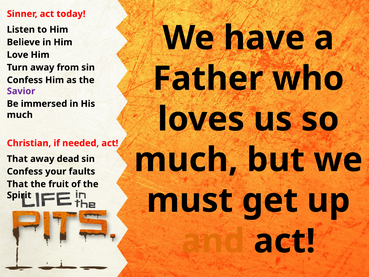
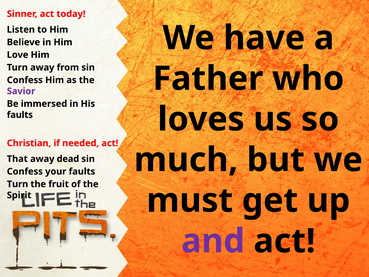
much at (20, 115): much -> faults
That at (17, 184): That -> Turn
and colour: orange -> purple
